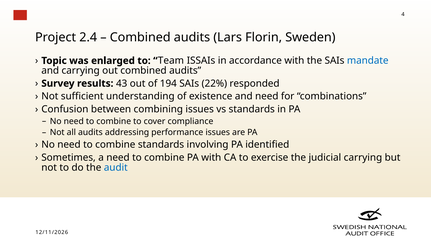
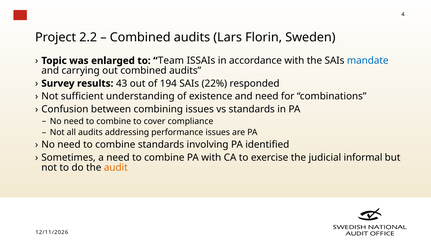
2.4: 2.4 -> 2.2
judicial carrying: carrying -> informal
audit colour: blue -> orange
